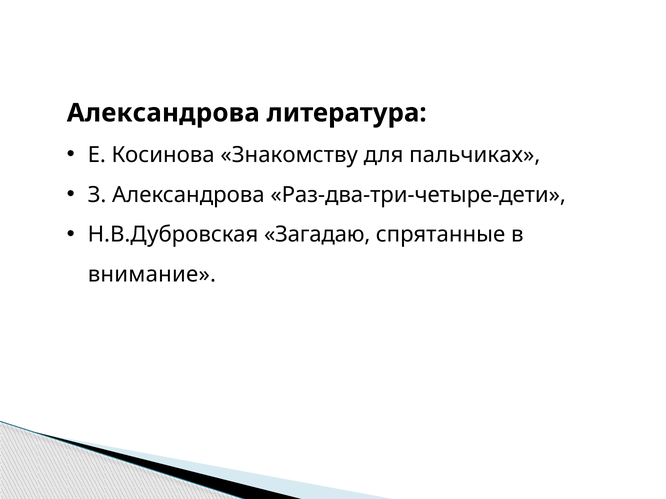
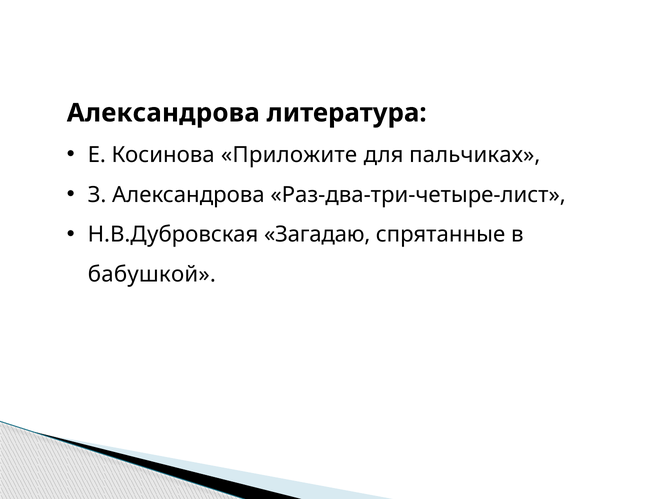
Знакомству: Знакомству -> Приложите
Раз-два-три-четыре-дети: Раз-два-три-четыре-дети -> Раз-два-три-четыре-лист
внимание: внимание -> бабушкой
